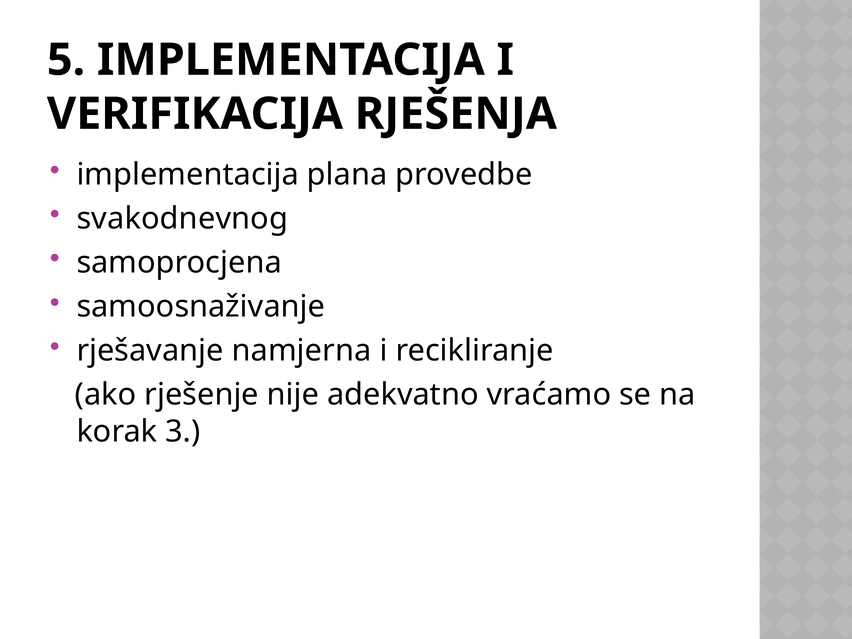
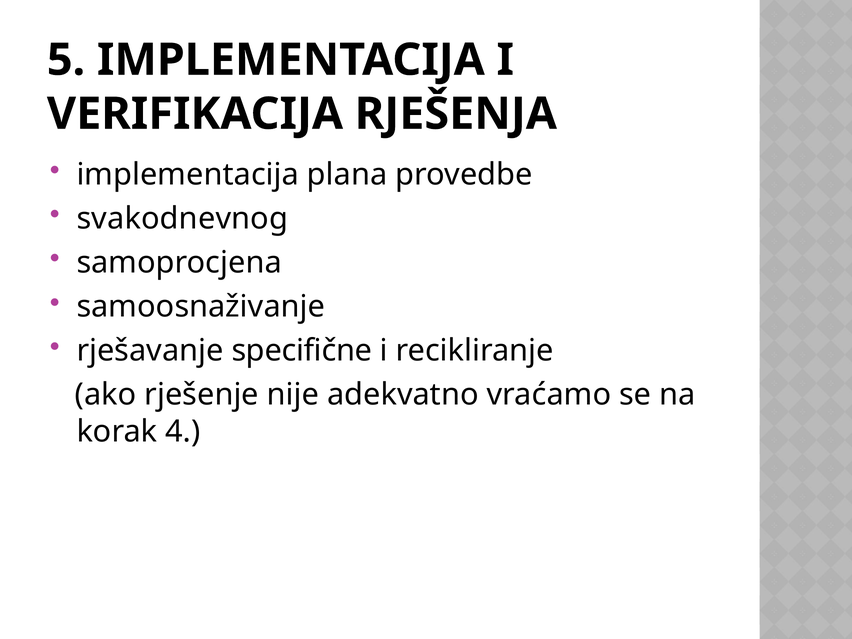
namjerna: namjerna -> specifične
3: 3 -> 4
